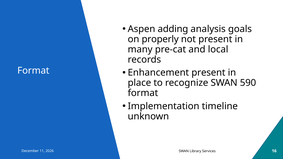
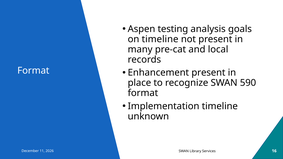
adding: adding -> testing
on properly: properly -> timeline
